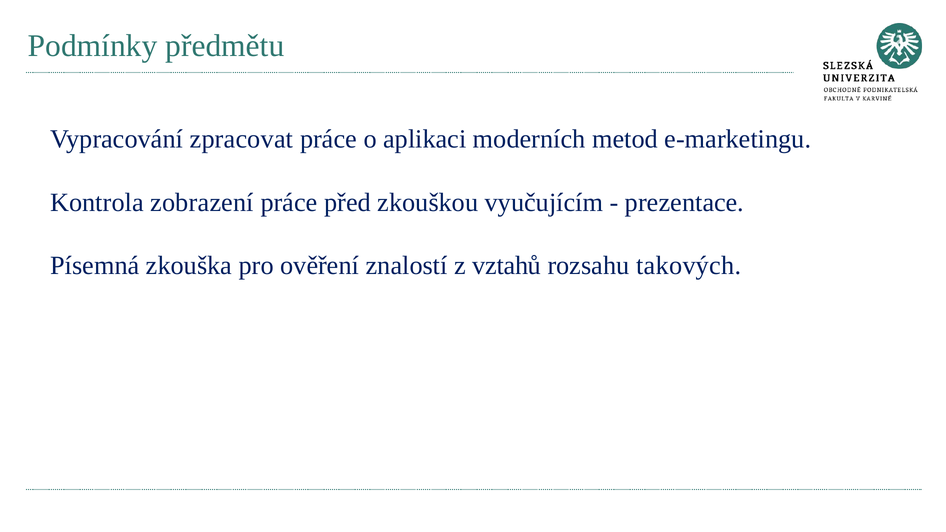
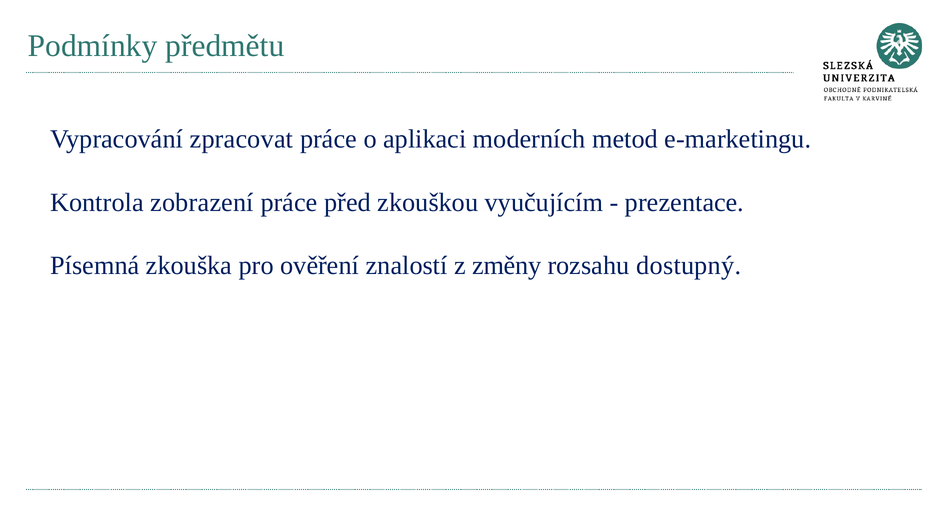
vztahů: vztahů -> změny
takových: takových -> dostupný
